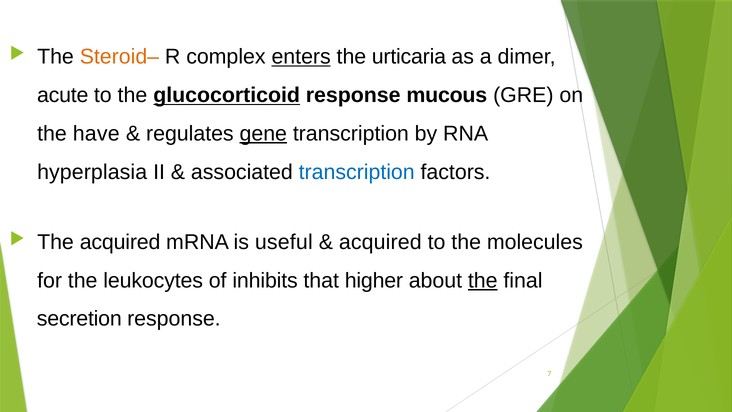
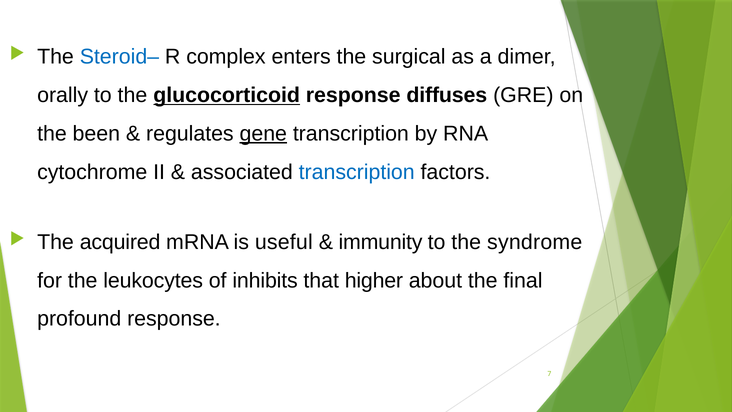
Steroid– colour: orange -> blue
enters underline: present -> none
urticaria: urticaria -> surgical
acute: acute -> orally
mucous: mucous -> diffuses
have: have -> been
hyperplasia: hyperplasia -> cytochrome
acquired at (380, 242): acquired -> immunity
molecules: molecules -> syndrome
the at (483, 280) underline: present -> none
secretion: secretion -> profound
